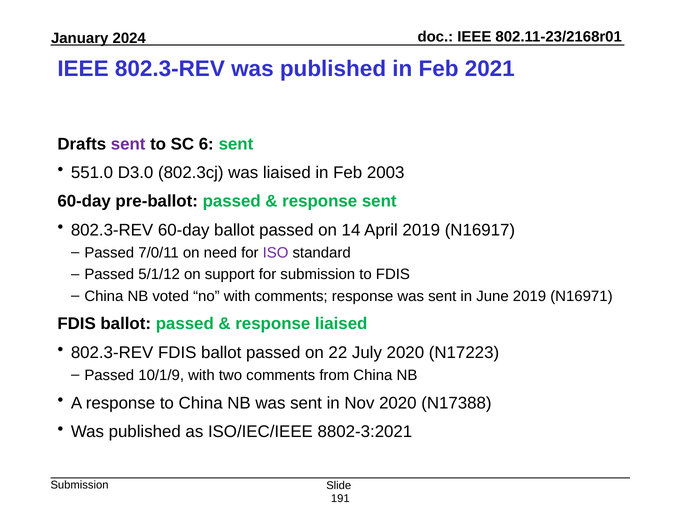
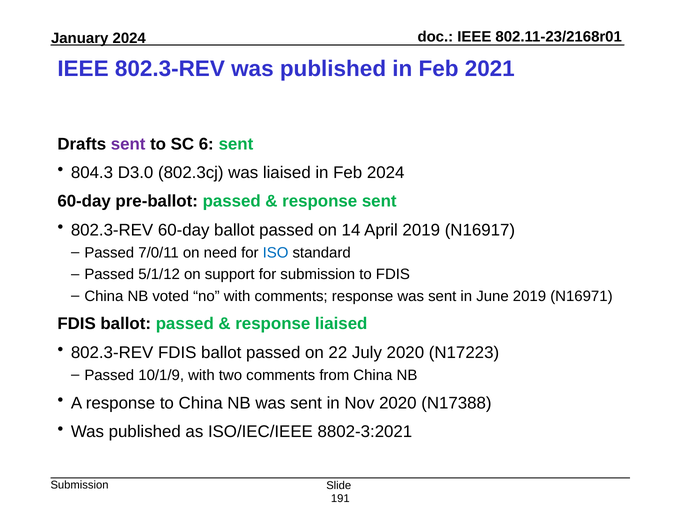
551.0: 551.0 -> 804.3
Feb 2003: 2003 -> 2024
ISO colour: purple -> blue
